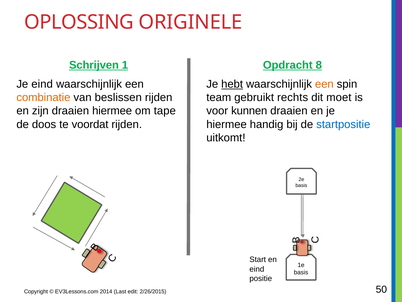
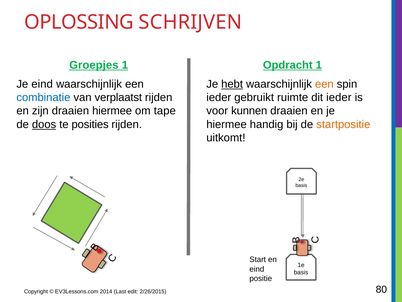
ORIGINELE: ORIGINELE -> SCHRIJVEN
Schrijven: Schrijven -> Groepjes
Opdracht 8: 8 -> 1
team at (219, 97): team -> ieder
rechts: rechts -> ruimte
dit moet: moet -> ieder
combinatie colour: orange -> blue
beslissen: beslissen -> verplaatst
startpositie colour: blue -> orange
doos underline: none -> present
voordat: voordat -> posities
50: 50 -> 80
